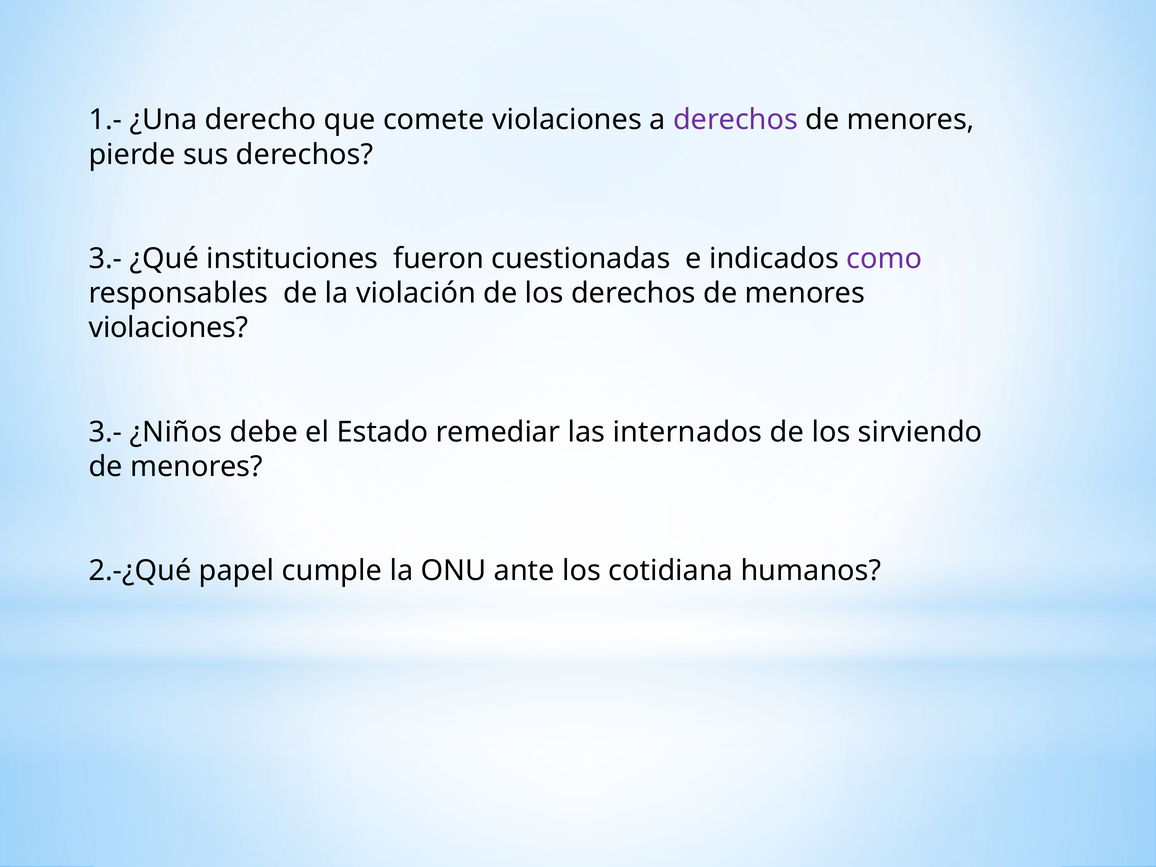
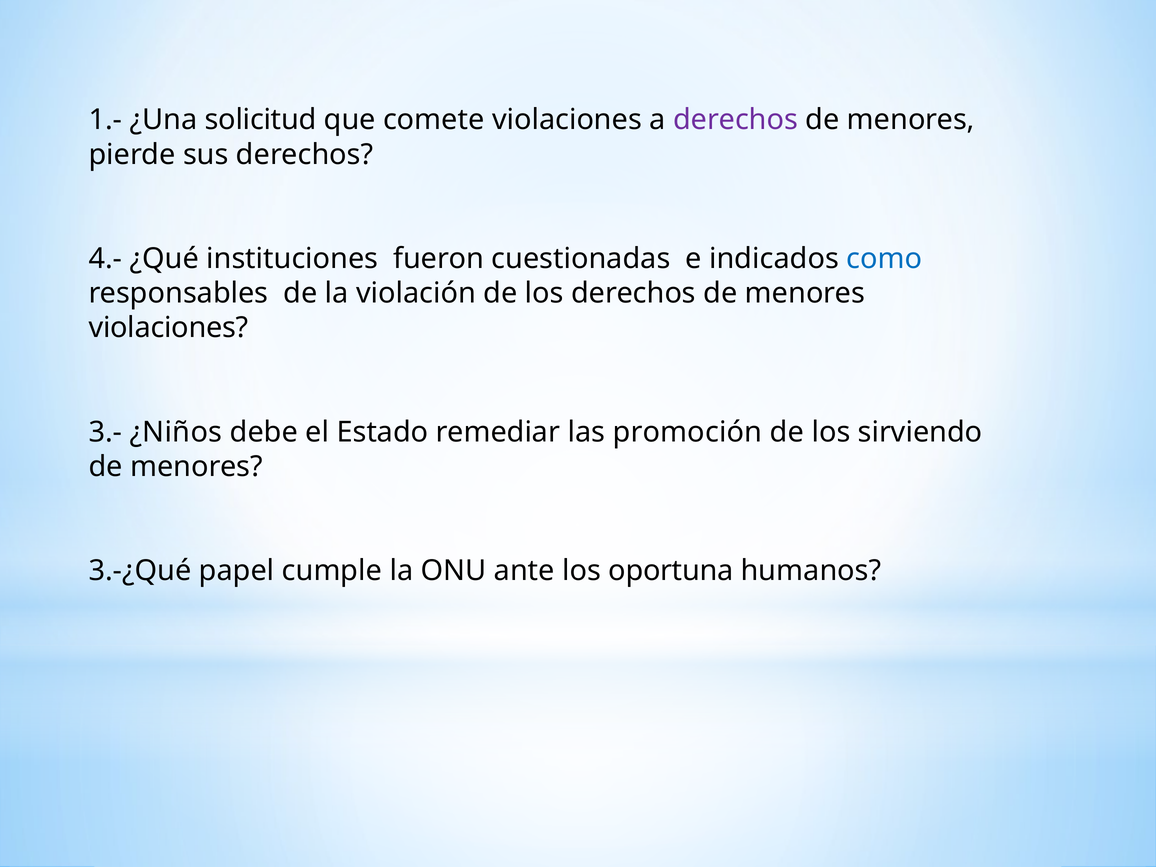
derecho: derecho -> solicitud
3.- at (105, 259): 3.- -> 4.-
como colour: purple -> blue
internados: internados -> promoción
2.-¿Qué: 2.-¿Qué -> 3.-¿Qué
cotidiana: cotidiana -> oportuna
